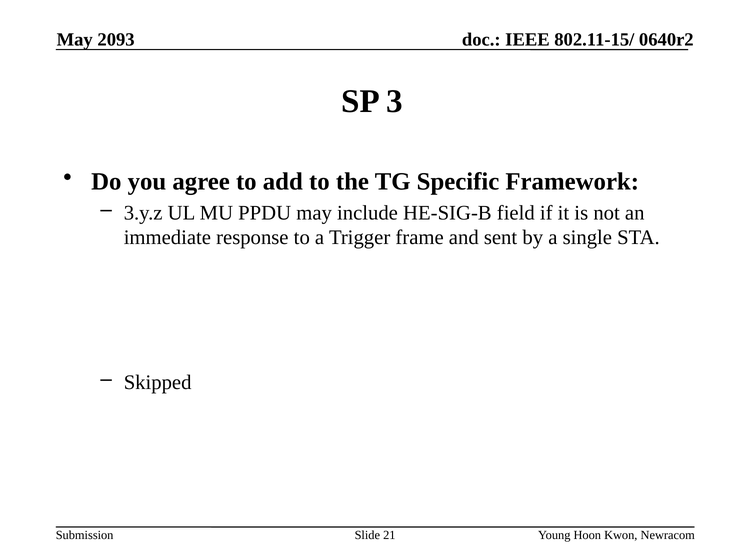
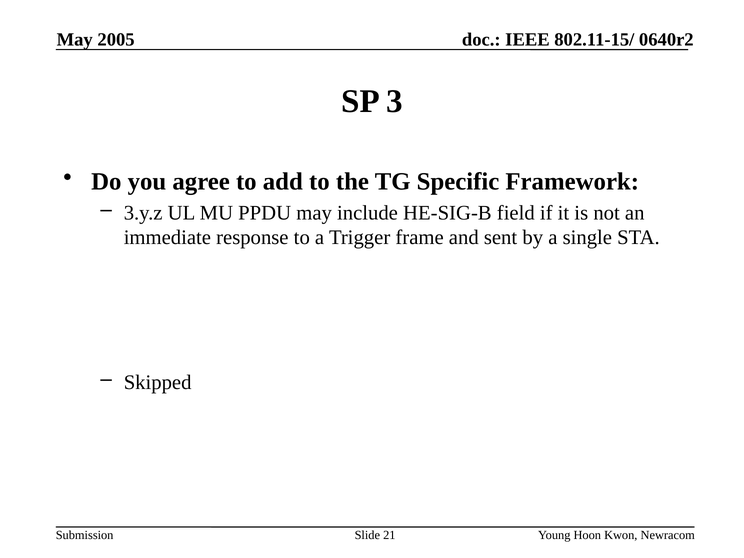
2093: 2093 -> 2005
